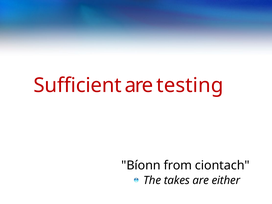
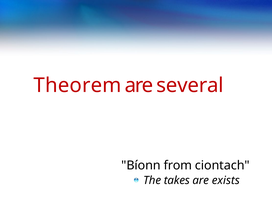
Sufficient: Sufficient -> Theorem
testing: testing -> several
either: either -> exists
